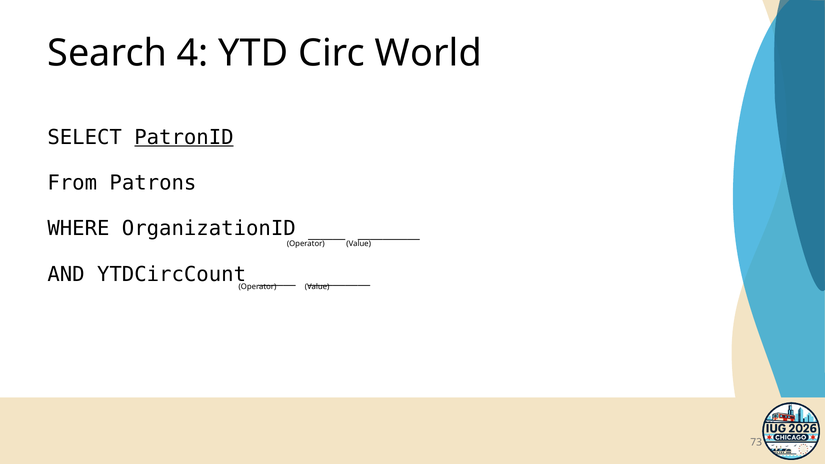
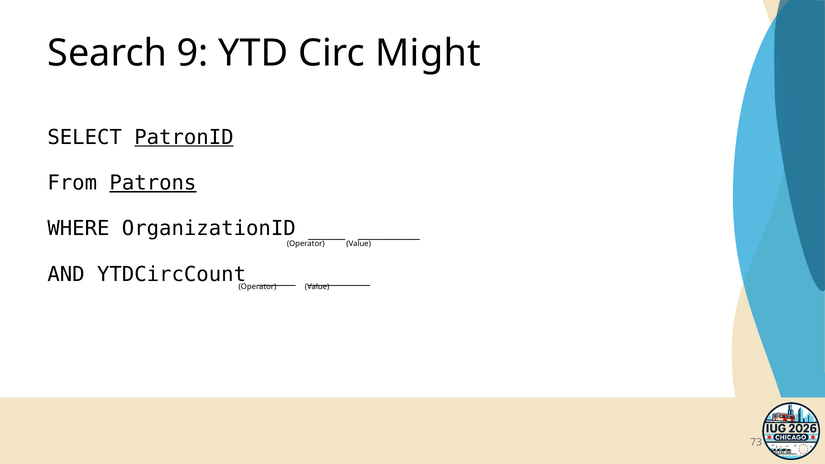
4: 4 -> 9
World: World -> Might
Patrons underline: none -> present
